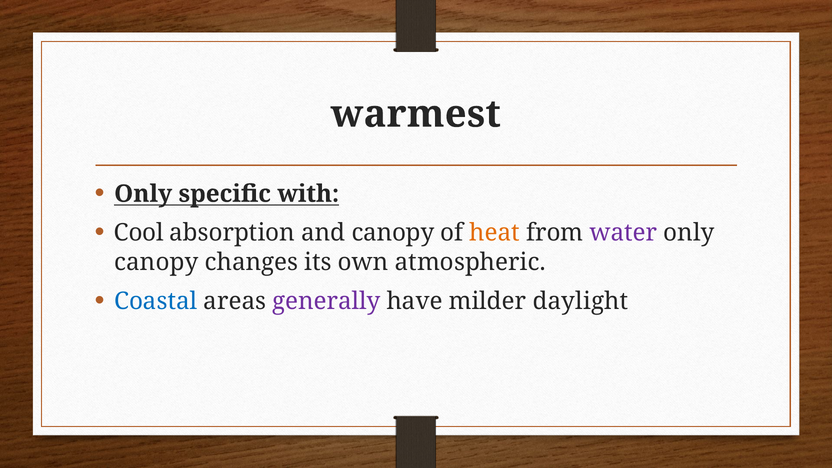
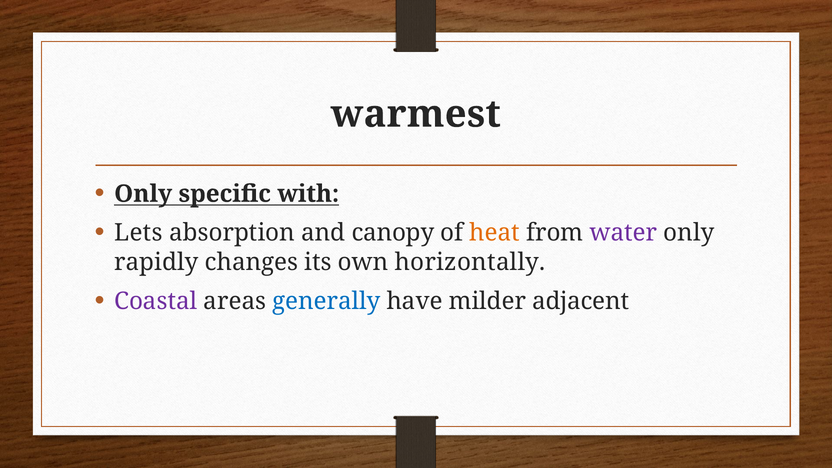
Cool: Cool -> Lets
canopy at (156, 262): canopy -> rapidly
atmospheric: atmospheric -> horizontally
Coastal colour: blue -> purple
generally colour: purple -> blue
daylight: daylight -> adjacent
